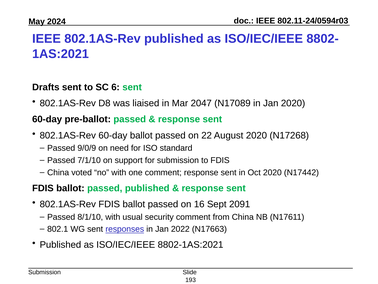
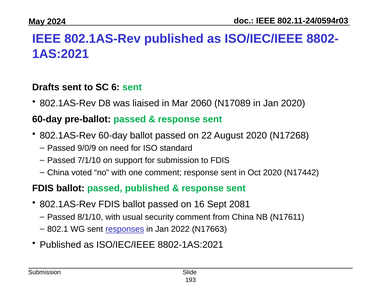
2047: 2047 -> 2060
2091: 2091 -> 2081
